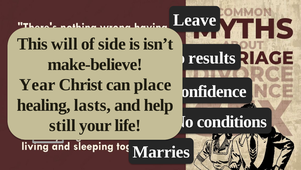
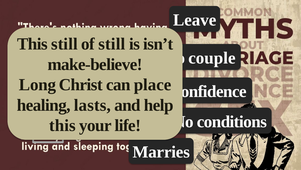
This will: will -> still
of side: side -> still
results: results -> couple
Year: Year -> Long
still at (62, 125): still -> this
